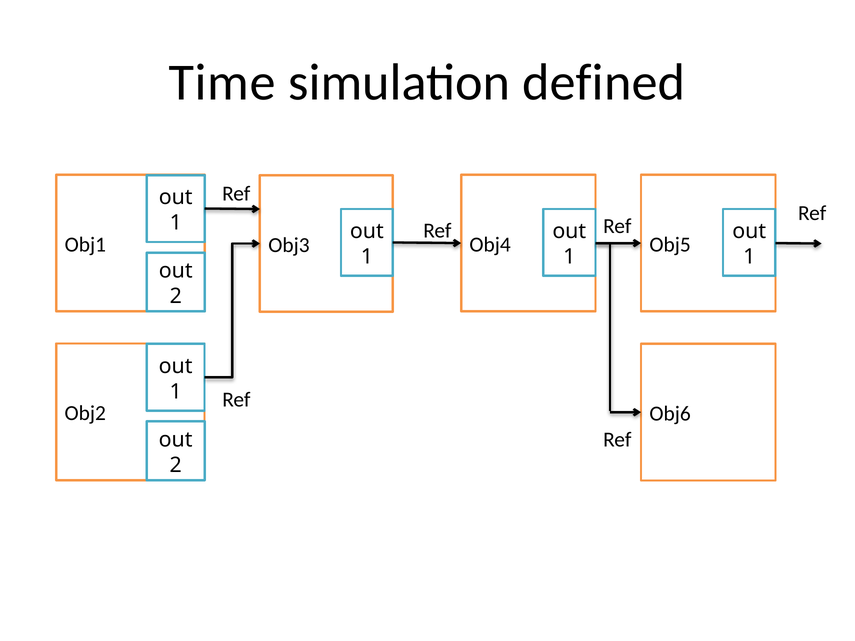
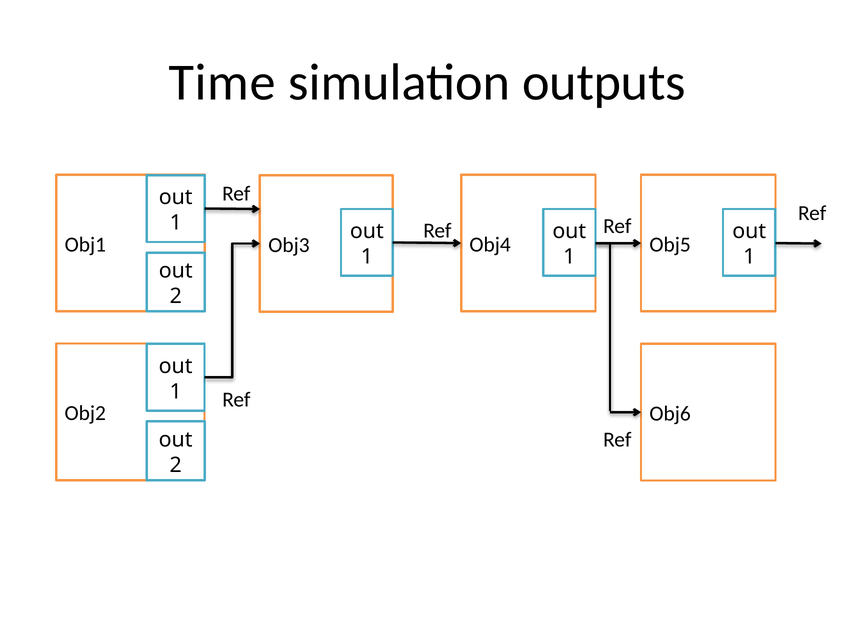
defined: defined -> outputs
